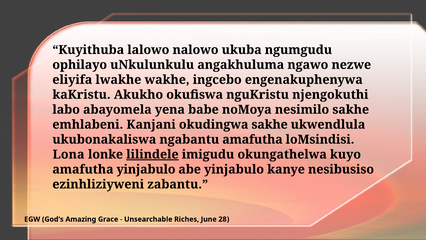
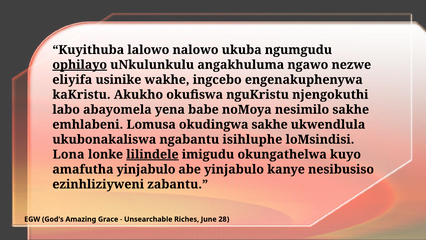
ophilayo underline: none -> present
lwakhe: lwakhe -> usinike
Kanjani: Kanjani -> Lomusa
ngabantu amafutha: amafutha -> isihluphe
